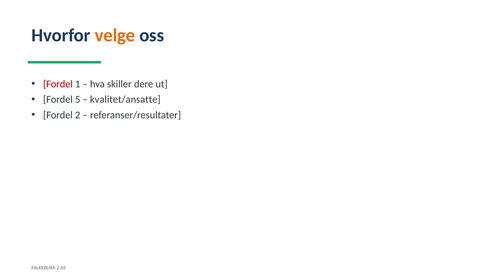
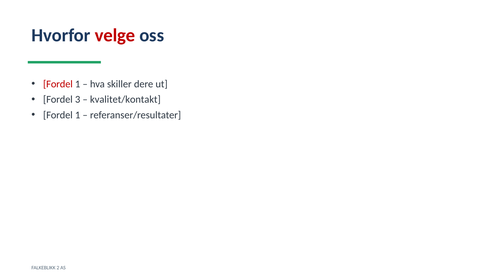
velge colour: orange -> red
5: 5 -> 3
kvalitet/ansatte: kvalitet/ansatte -> kvalitet/kontakt
2 at (78, 115): 2 -> 1
